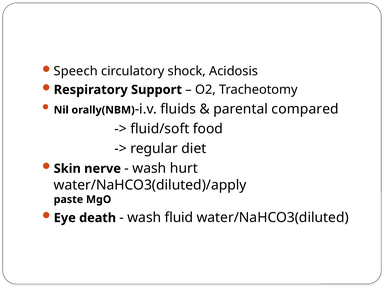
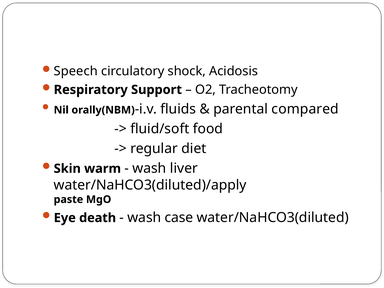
nerve: nerve -> warm
hurt: hurt -> liver
fluid: fluid -> case
